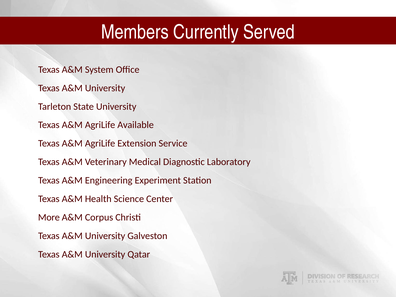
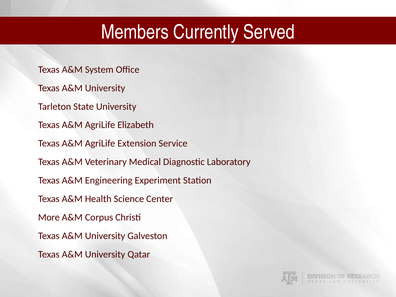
Available: Available -> Elizabeth
